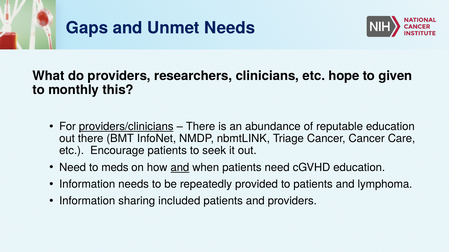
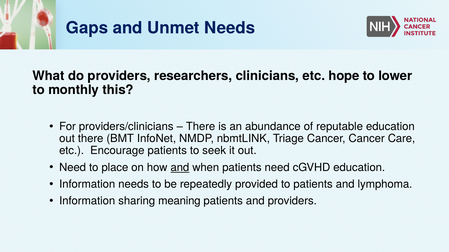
given: given -> lower
providers/clinicians underline: present -> none
meds: meds -> place
included: included -> meaning
